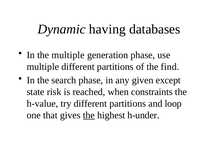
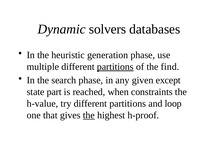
having: having -> solvers
the multiple: multiple -> heuristic
partitions at (115, 66) underline: none -> present
risk: risk -> part
h-under: h-under -> h-proof
